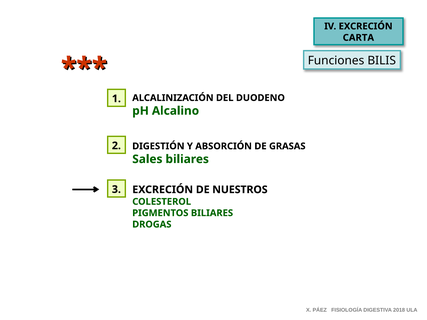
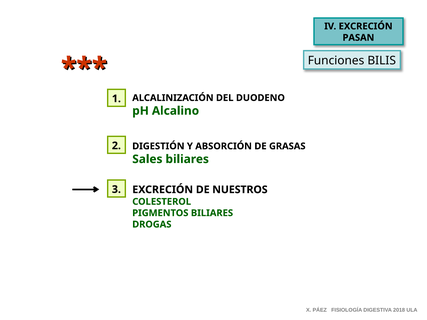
CARTA: CARTA -> PASAN
